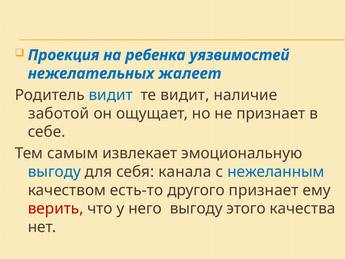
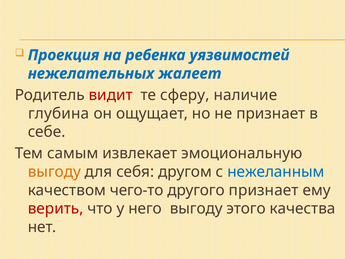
видит at (111, 95) colour: blue -> red
те видит: видит -> сферу
заботой: заботой -> глубина
выгоду at (54, 172) colour: blue -> orange
канала: канала -> другом
есть-то: есть-то -> чего-то
